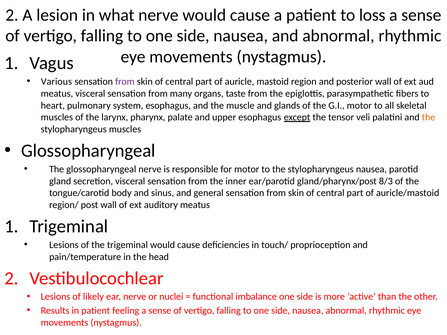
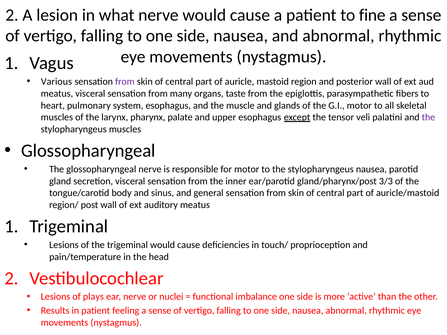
loss: loss -> fine
the at (429, 117) colour: orange -> purple
8/3: 8/3 -> 3/3
likely: likely -> plays
